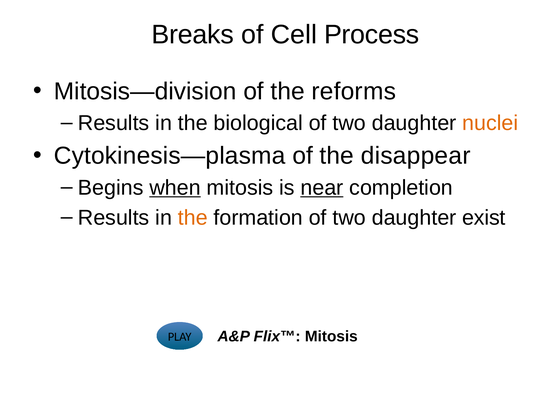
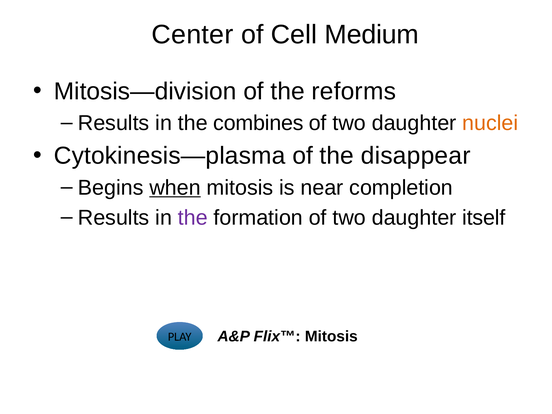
Breaks: Breaks -> Center
Process: Process -> Medium
biological: biological -> combines
near underline: present -> none
the at (193, 218) colour: orange -> purple
exist: exist -> itself
